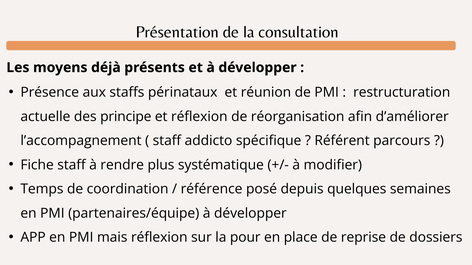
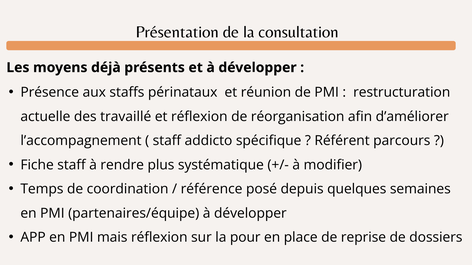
principe: principe -> travaillé
